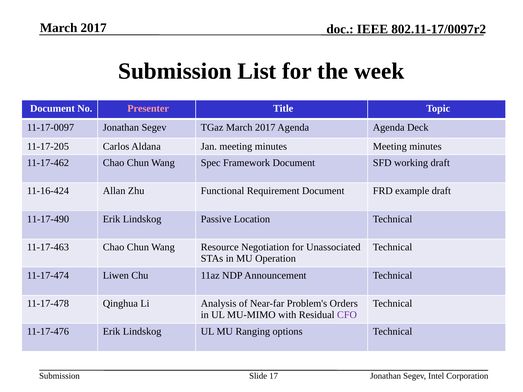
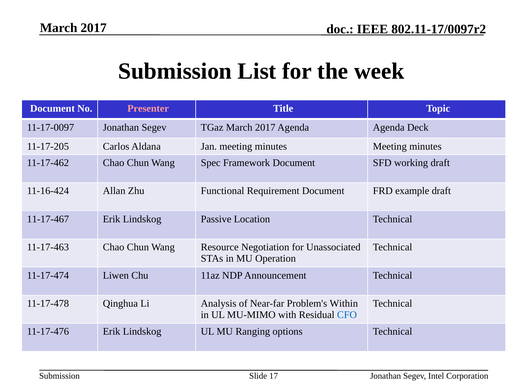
11-17-490: 11-17-490 -> 11-17-467
Orders: Orders -> Within
CFO colour: purple -> blue
